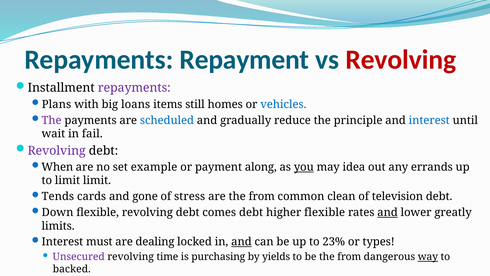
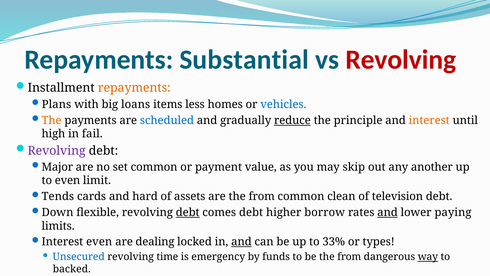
Repayment: Repayment -> Substantial
repayments at (134, 88) colour: purple -> orange
still: still -> less
The at (52, 120) colour: purple -> orange
reduce underline: none -> present
interest at (429, 120) colour: blue -> orange
wait: wait -> high
When: When -> Major
set example: example -> common
along: along -> value
you underline: present -> none
idea: idea -> skip
errands: errands -> another
to limit: limit -> even
gone: gone -> hard
stress: stress -> assets
debt at (188, 212) underline: none -> present
higher flexible: flexible -> borrow
greatly: greatly -> paying
Interest must: must -> even
23%: 23% -> 33%
Unsecured colour: purple -> blue
purchasing: purchasing -> emergency
yields: yields -> funds
